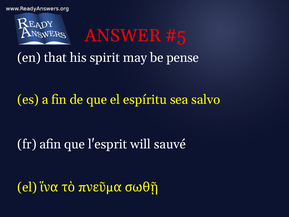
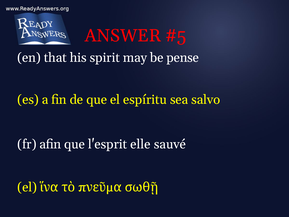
will: will -> elle
